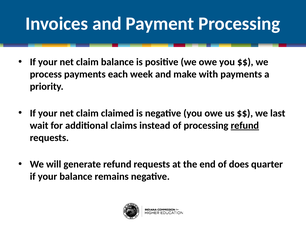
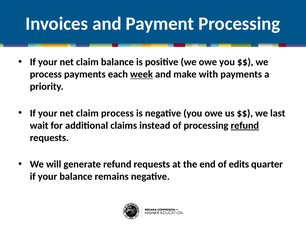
week underline: none -> present
claim claimed: claimed -> process
does: does -> edits
